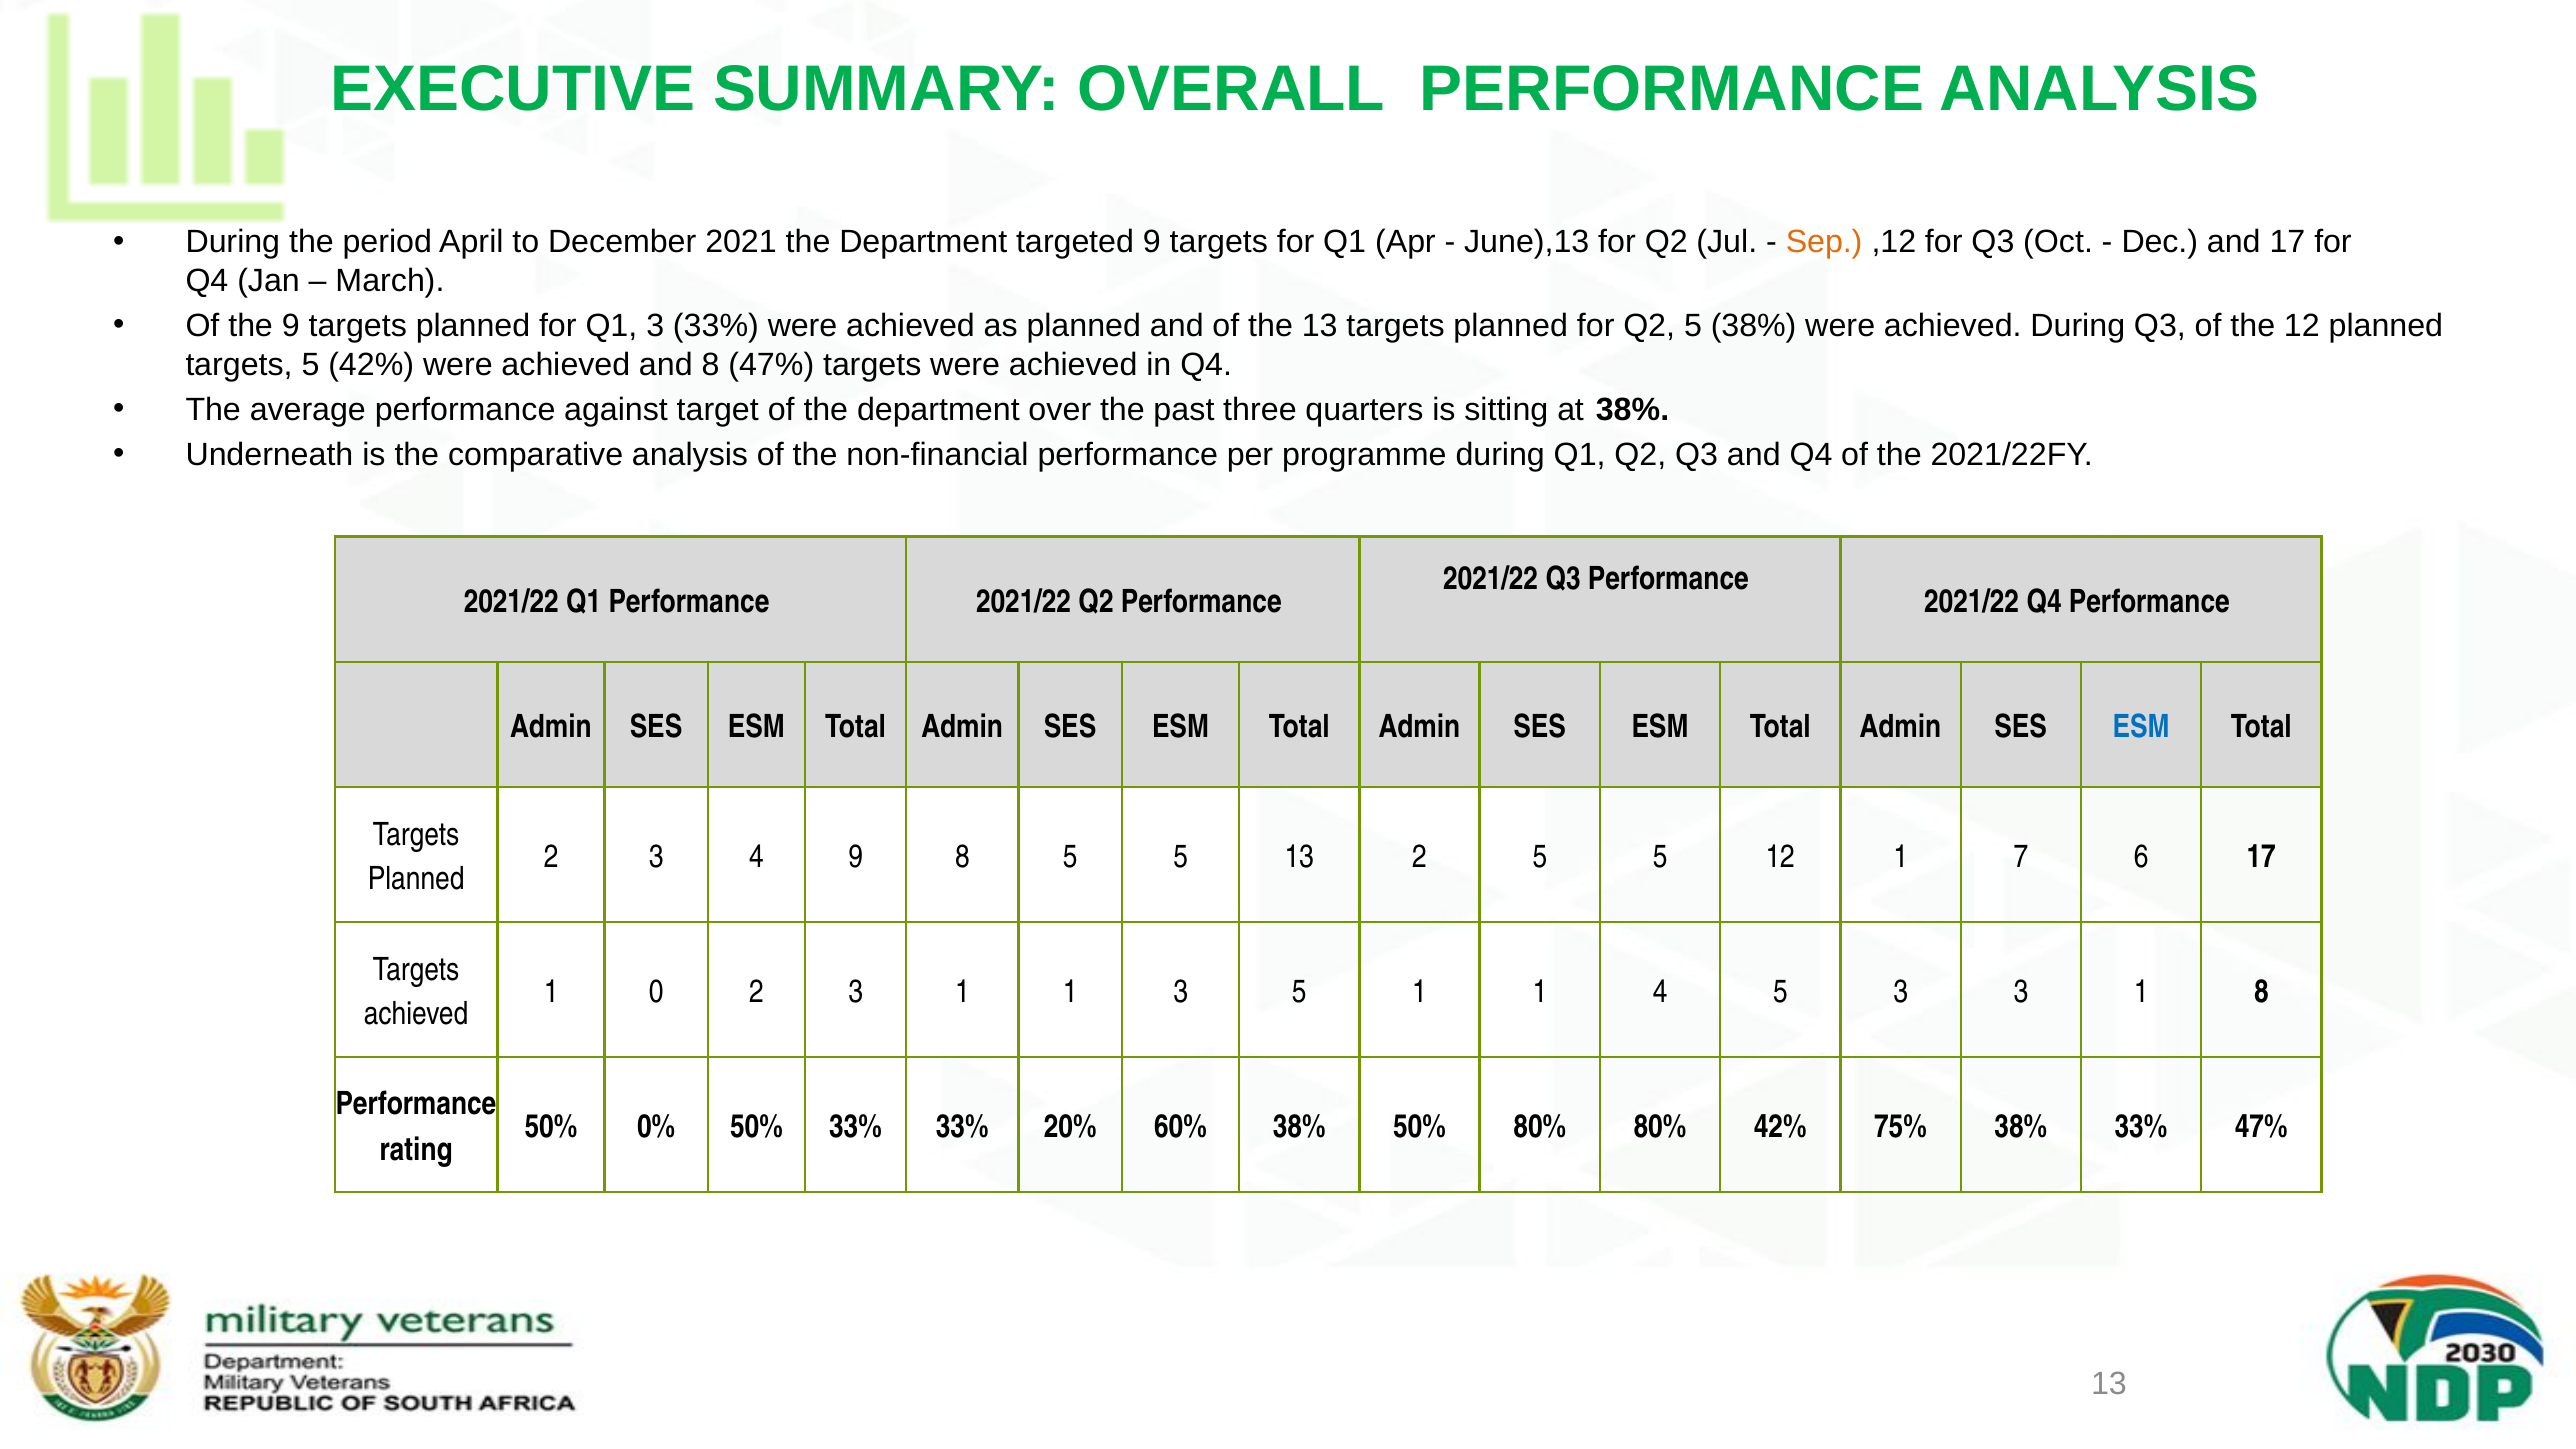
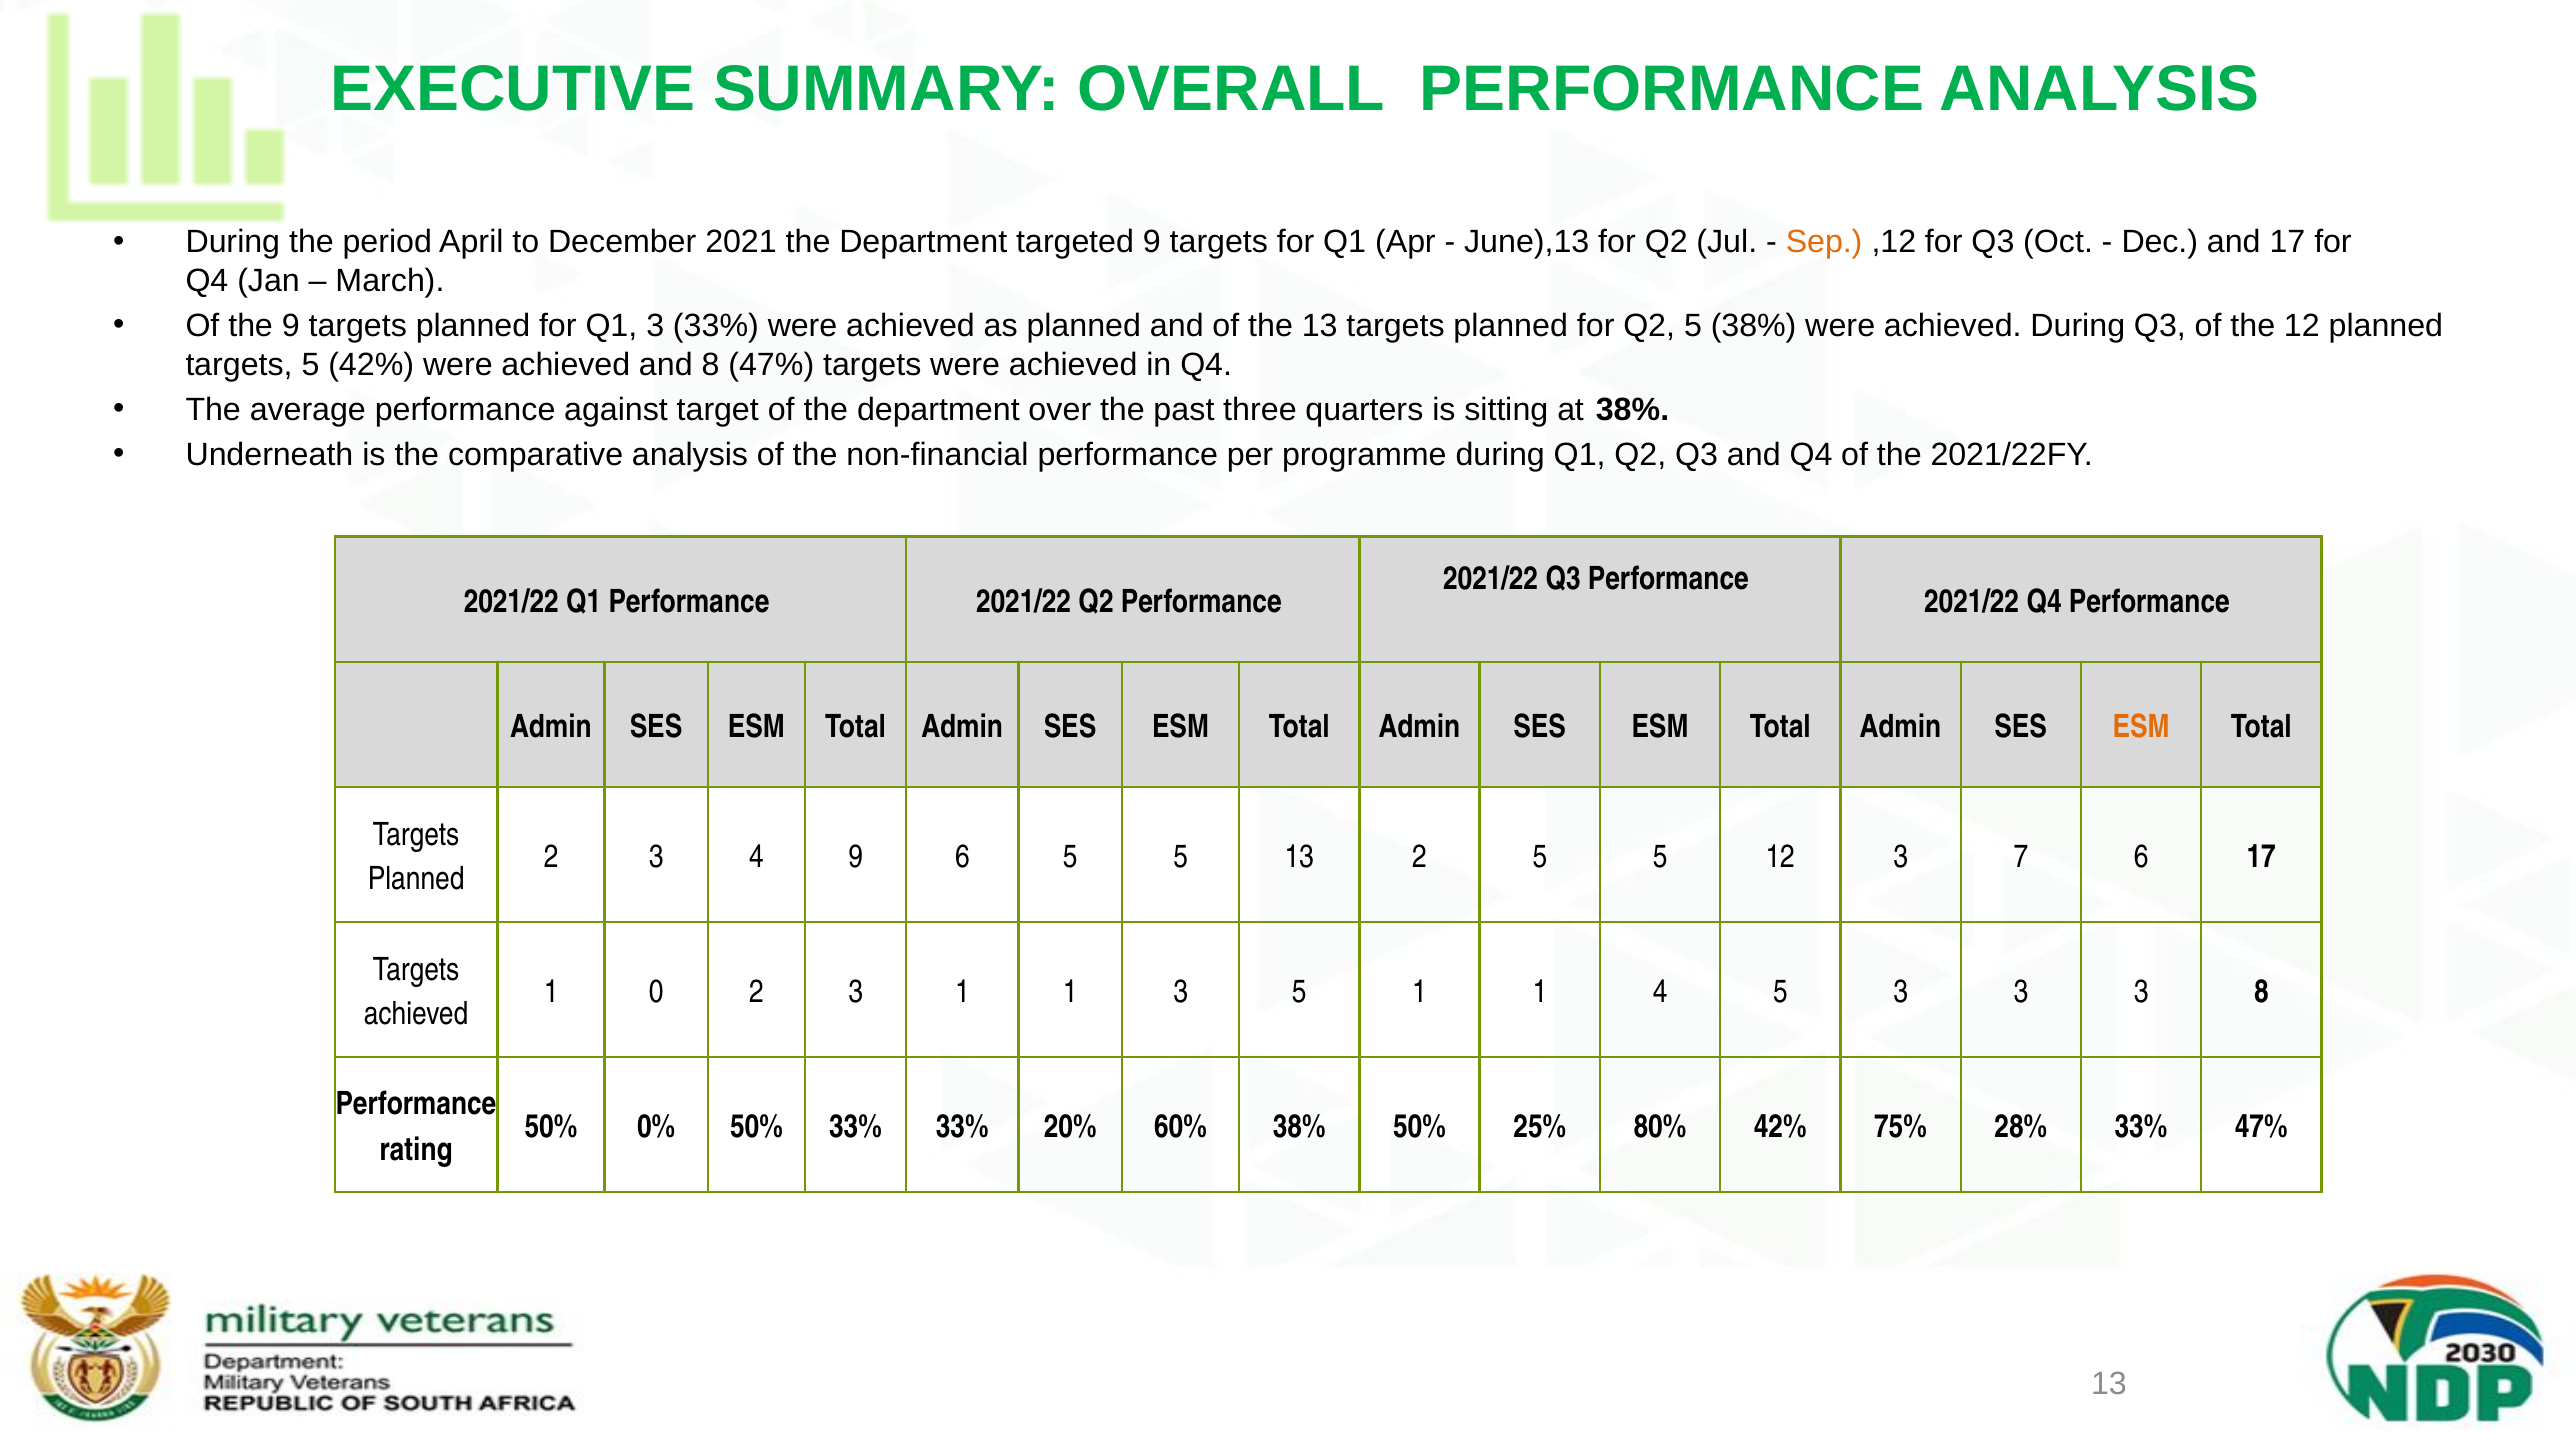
ESM at (2141, 727) colour: blue -> orange
9 8: 8 -> 6
12 1: 1 -> 3
3 3 1: 1 -> 3
50% 80%: 80% -> 25%
75% 38%: 38% -> 28%
